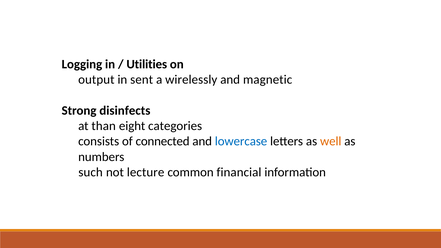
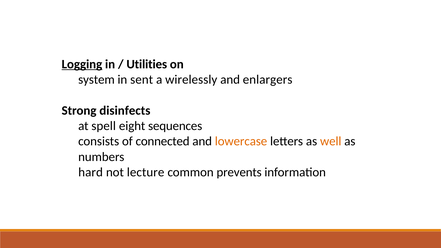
Logging underline: none -> present
output: output -> system
magnetic: magnetic -> enlargers
than: than -> spell
categories: categories -> sequences
lowercase colour: blue -> orange
such: such -> hard
financial: financial -> prevents
